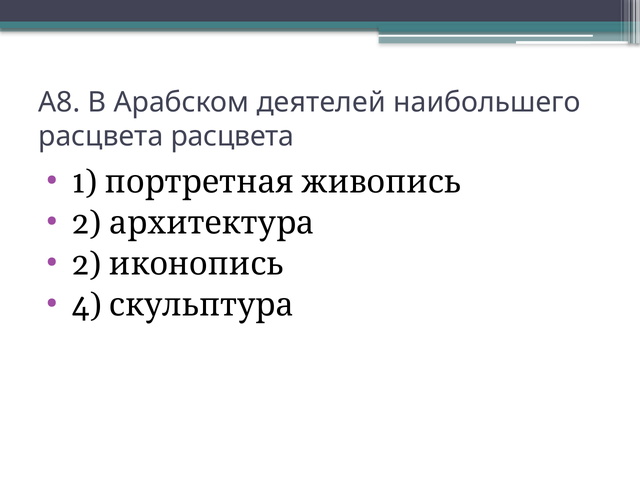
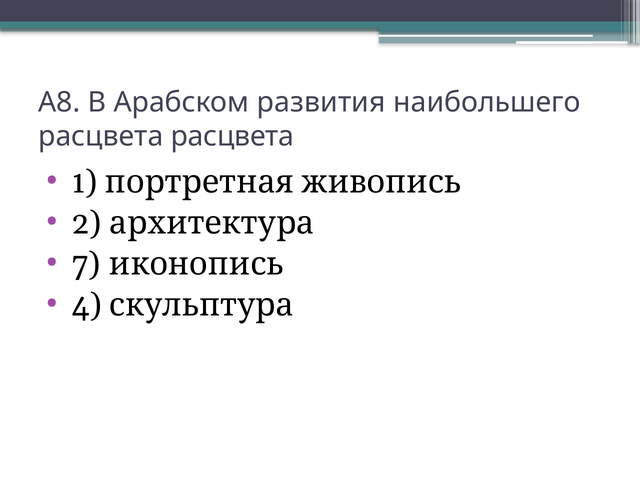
деятелей: деятелей -> развития
2 at (86, 264): 2 -> 7
